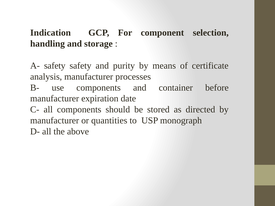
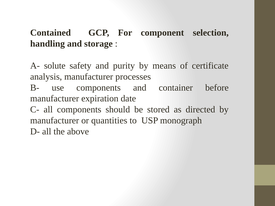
Indication: Indication -> Contained
A- safety: safety -> solute
